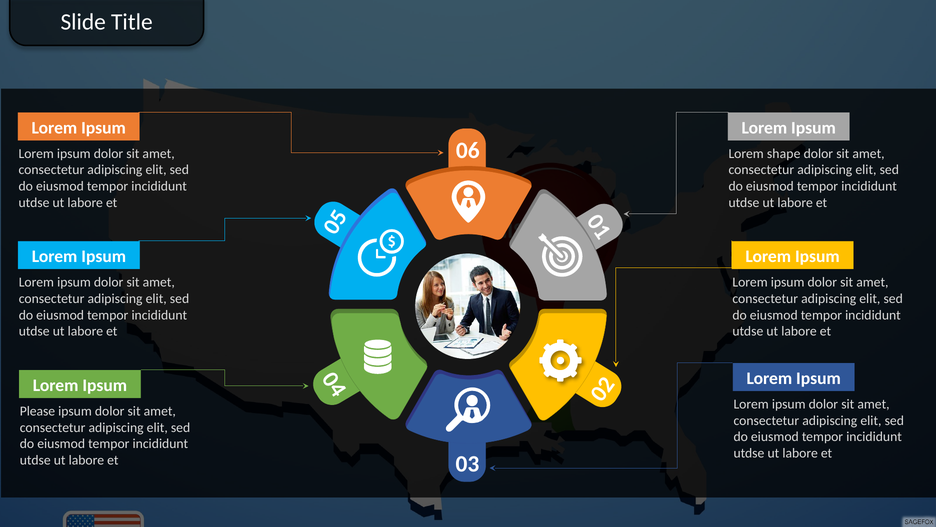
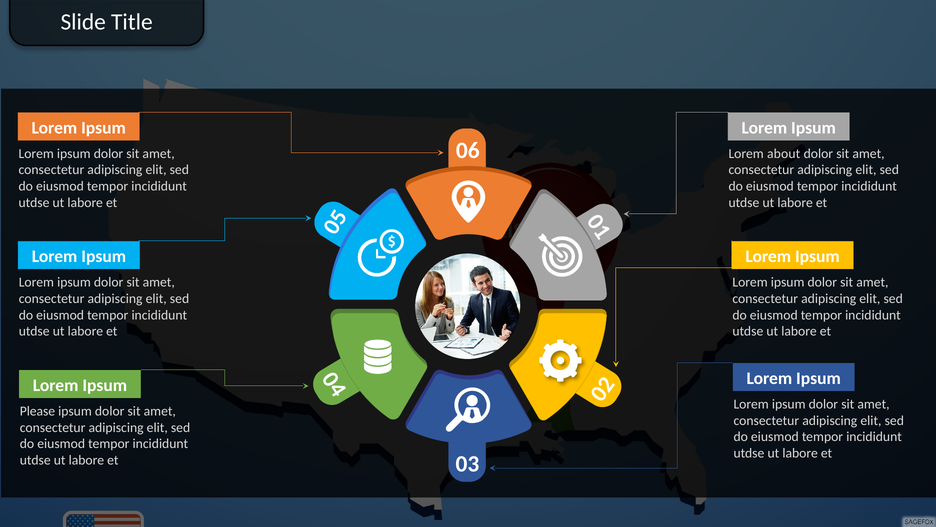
shape: shape -> about
